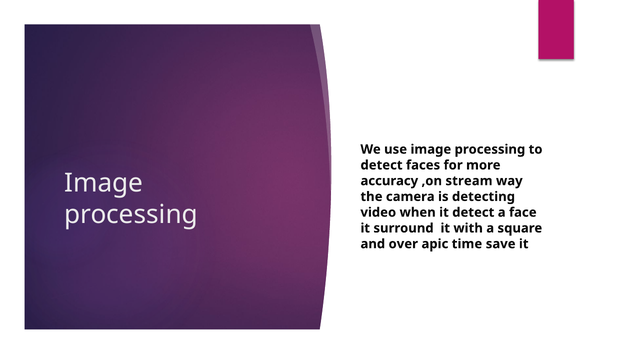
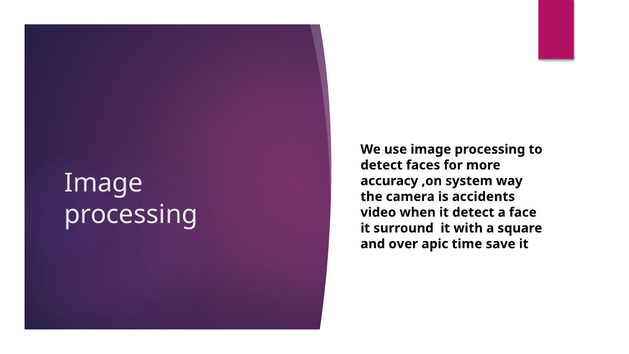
stream: stream -> system
detecting: detecting -> accidents
